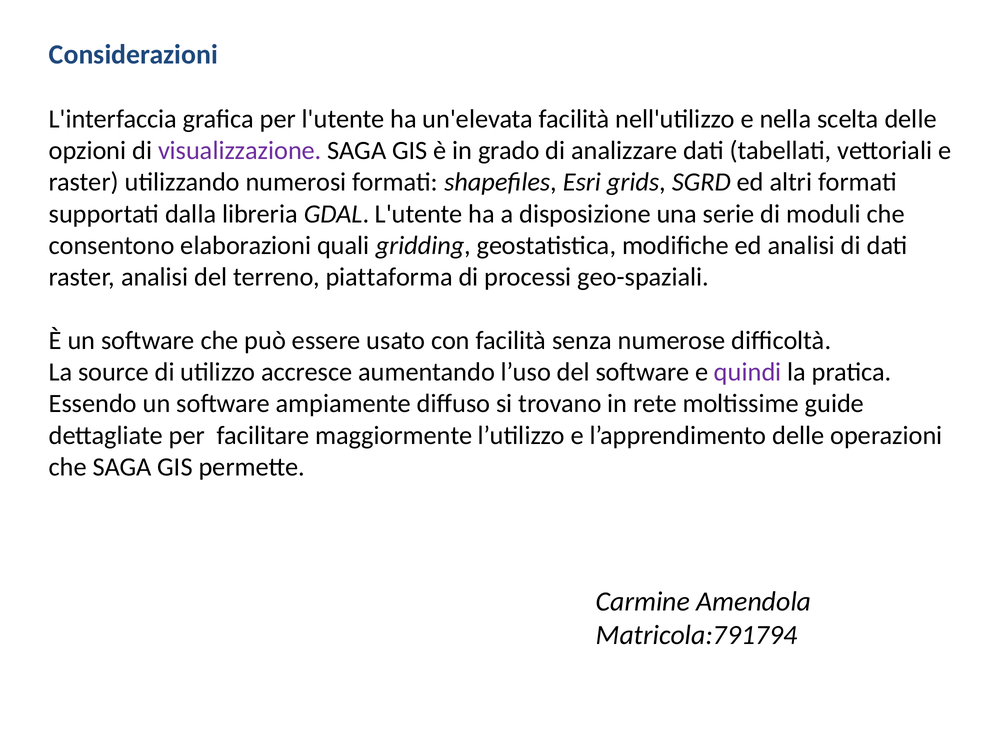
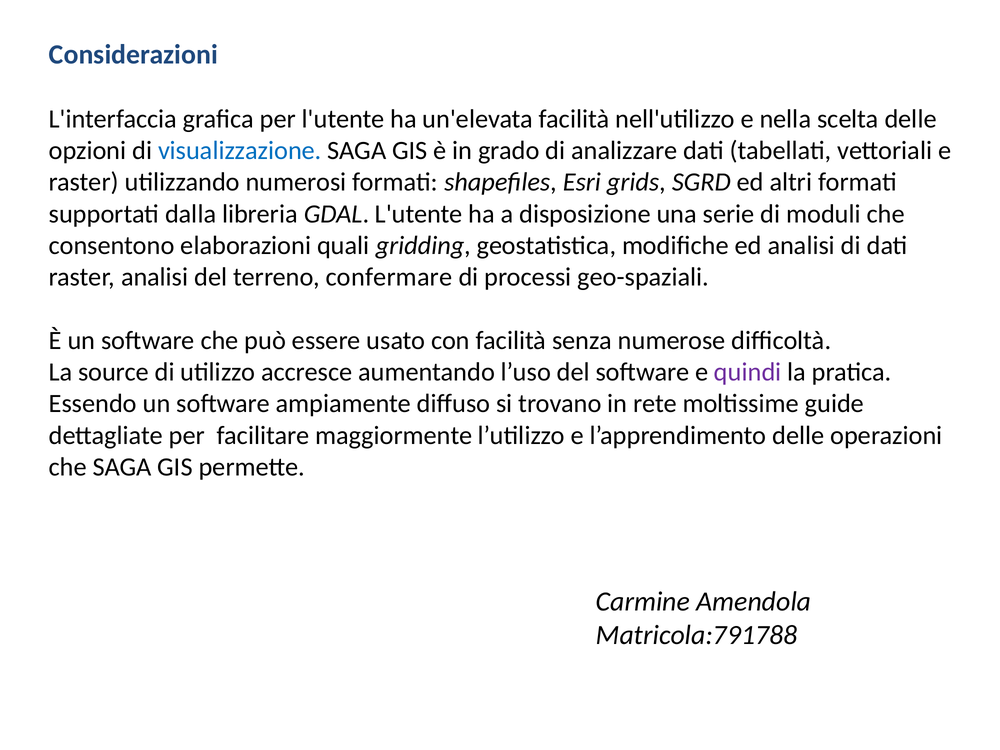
visualizzazione colour: purple -> blue
piattaforma: piattaforma -> confermare
Matricola:791794: Matricola:791794 -> Matricola:791788
